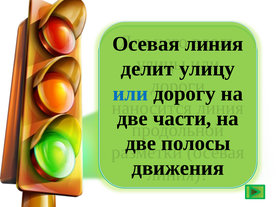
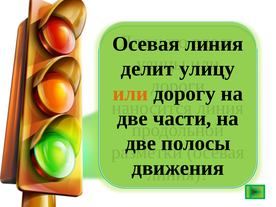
или at (130, 94) colour: blue -> orange
